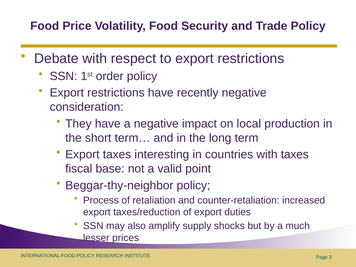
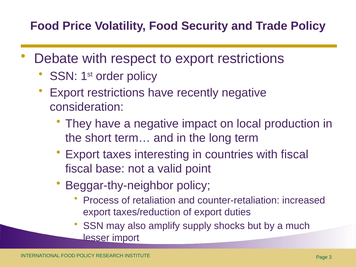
with taxes: taxes -> fiscal
prices: prices -> import
